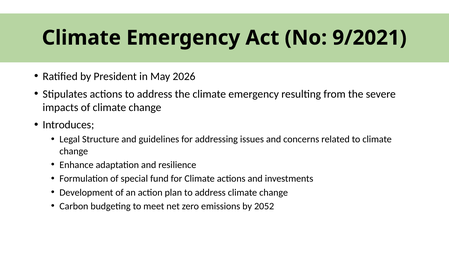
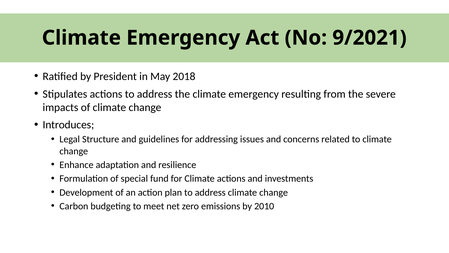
2026: 2026 -> 2018
2052: 2052 -> 2010
